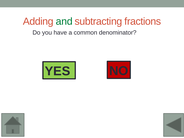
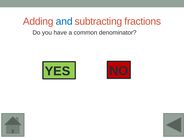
and colour: green -> blue
